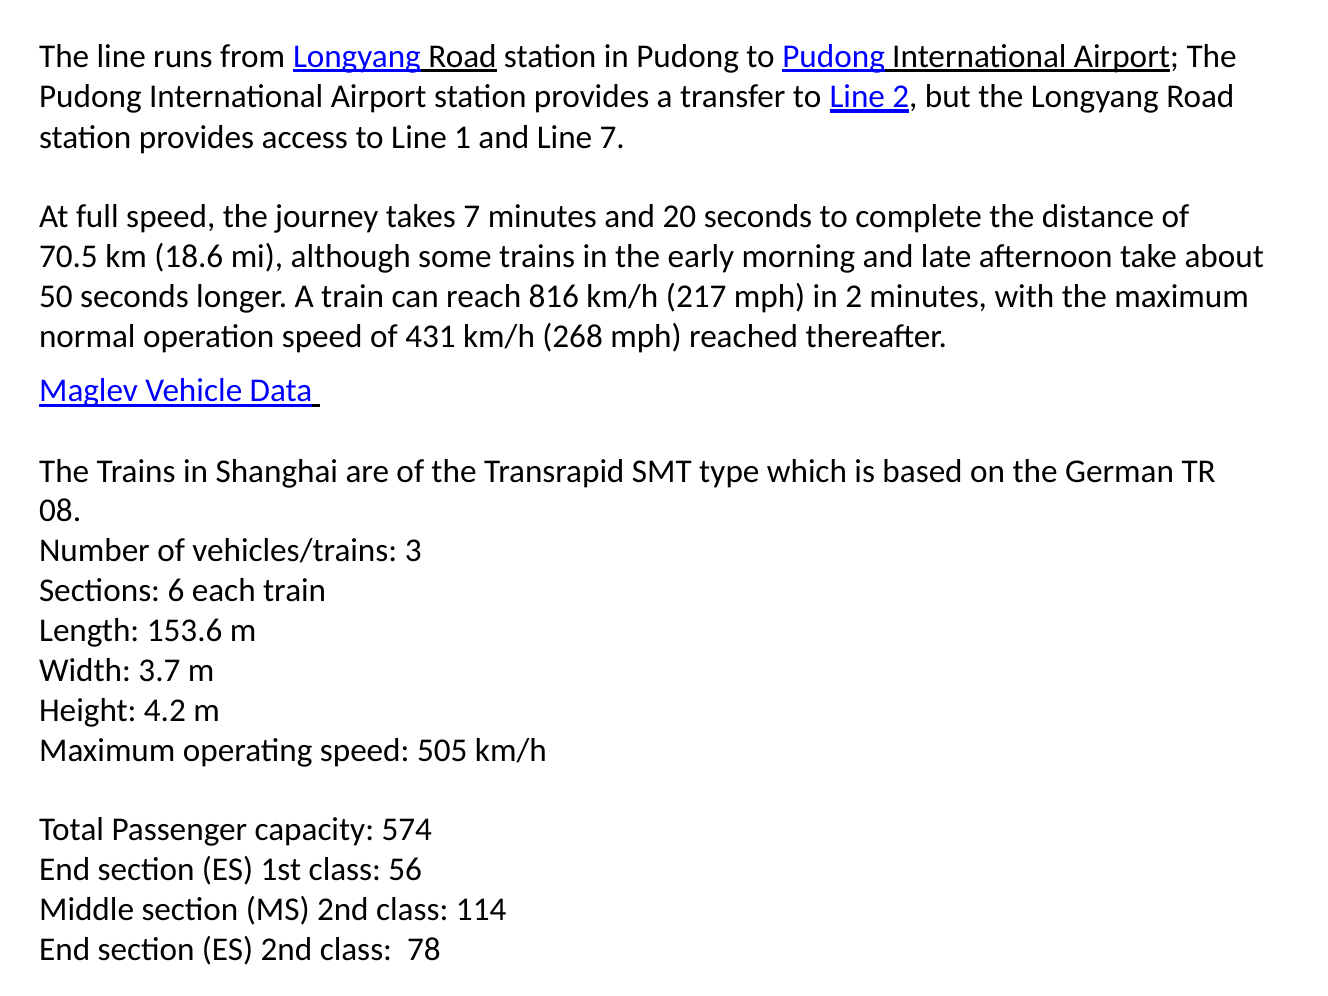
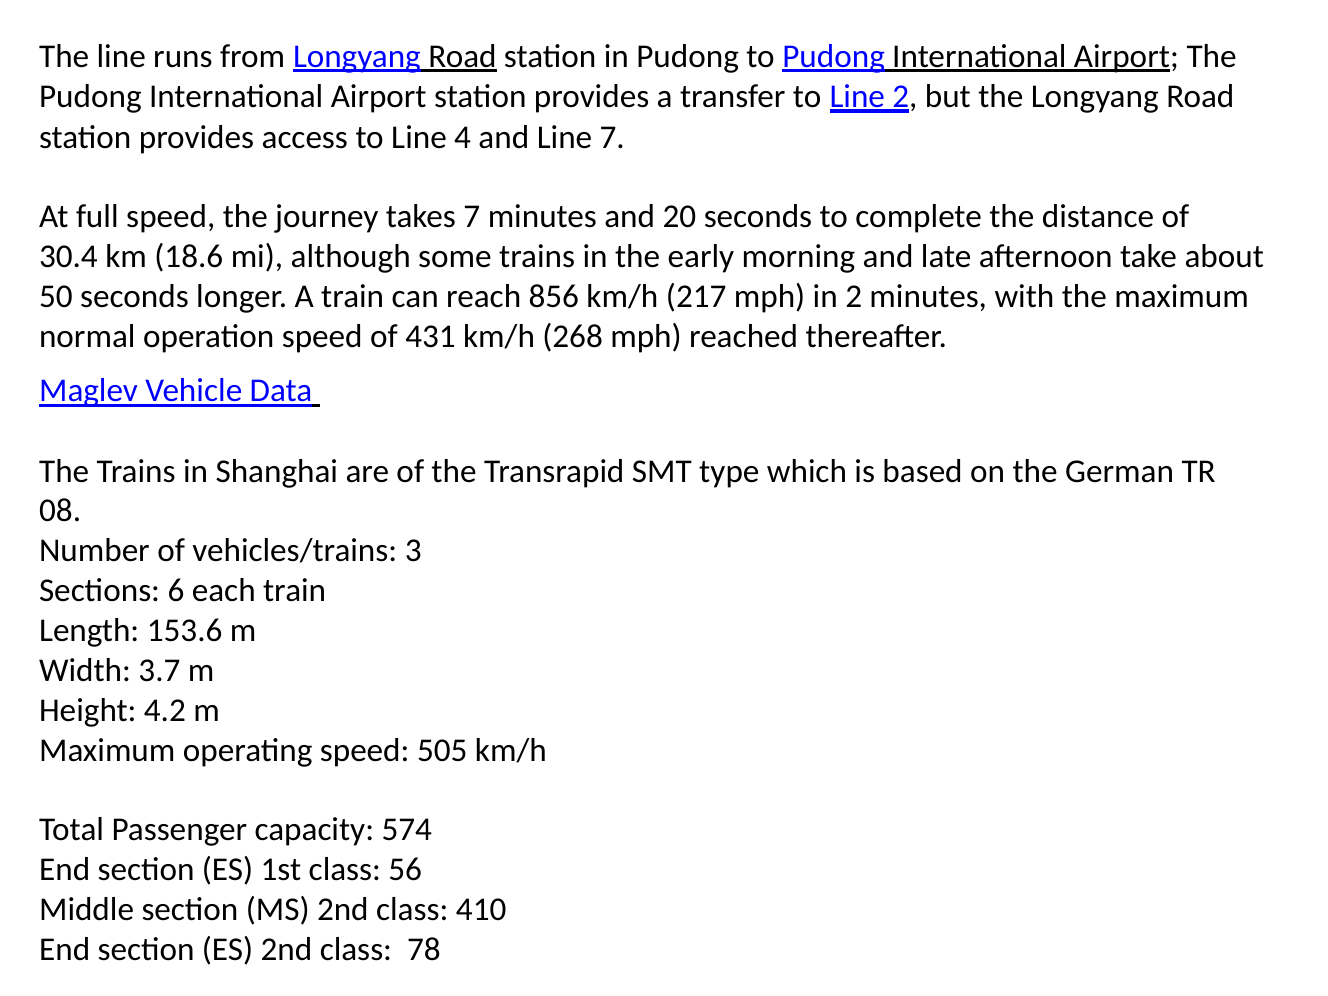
1: 1 -> 4
70.5: 70.5 -> 30.4
816: 816 -> 856
114: 114 -> 410
